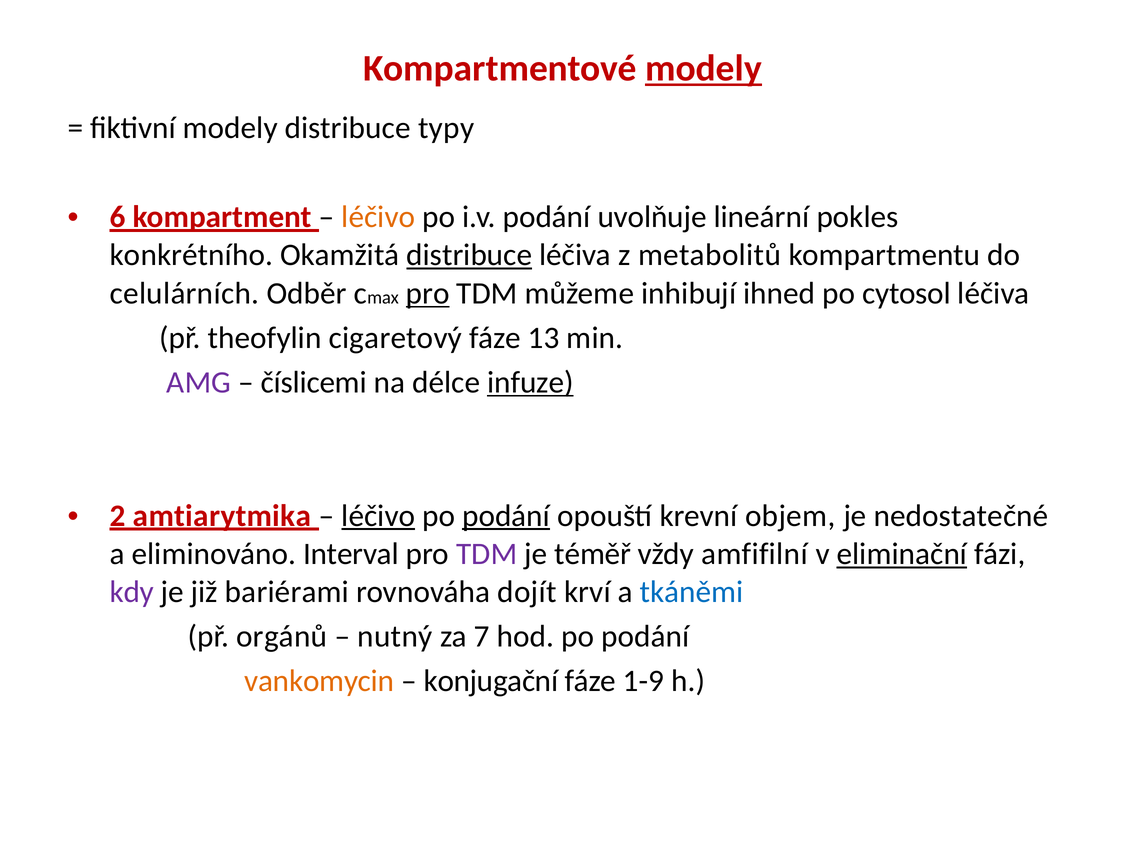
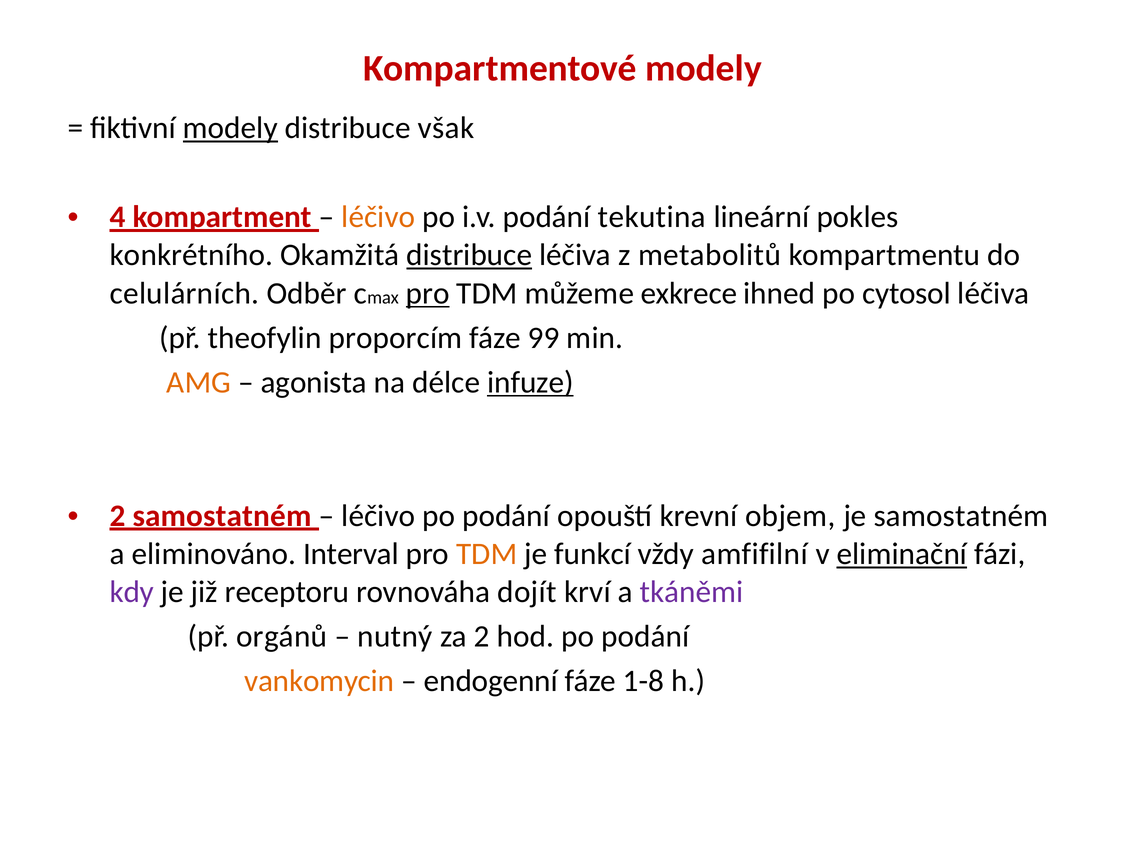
modely at (703, 69) underline: present -> none
modely at (230, 128) underline: none -> present
typy: typy -> však
6: 6 -> 4
uvolňuje: uvolňuje -> tekutina
inhibují: inhibují -> exkrece
cigaretový: cigaretový -> proporcím
13: 13 -> 99
AMG colour: purple -> orange
číslicemi: číslicemi -> agonista
2 amtiarytmika: amtiarytmika -> samostatném
léčivo at (378, 516) underline: present -> none
podání at (506, 516) underline: present -> none
je nedostatečné: nedostatečné -> samostatném
TDM at (487, 554) colour: purple -> orange
téměř: téměř -> funkcí
bariérami: bariérami -> receptoru
tkáněmi colour: blue -> purple
za 7: 7 -> 2
konjugační: konjugační -> endogenní
1-9: 1-9 -> 1-8
